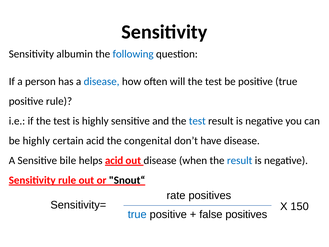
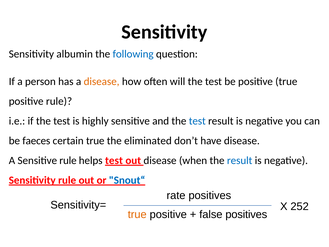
disease at (102, 81) colour: blue -> orange
be highly: highly -> faeces
certain acid: acid -> true
congenital: congenital -> eliminated
Sensitive bile: bile -> rule
helps acid: acid -> test
Snout“ colour: black -> blue
150: 150 -> 252
true at (137, 214) colour: blue -> orange
